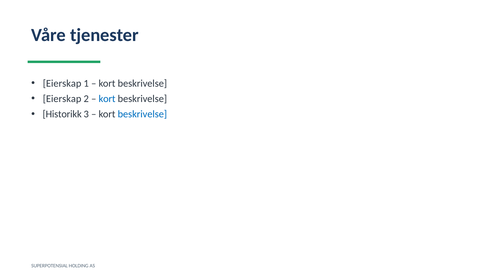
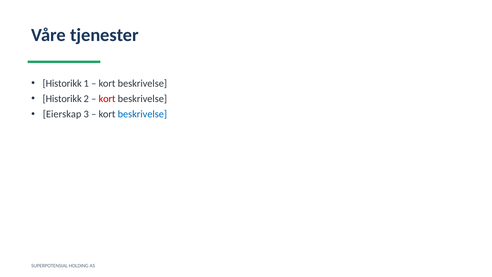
Eierskap at (62, 83): Eierskap -> Historikk
Eierskap at (62, 99): Eierskap -> Historikk
kort at (107, 99) colour: blue -> red
Historikk: Historikk -> Eierskap
